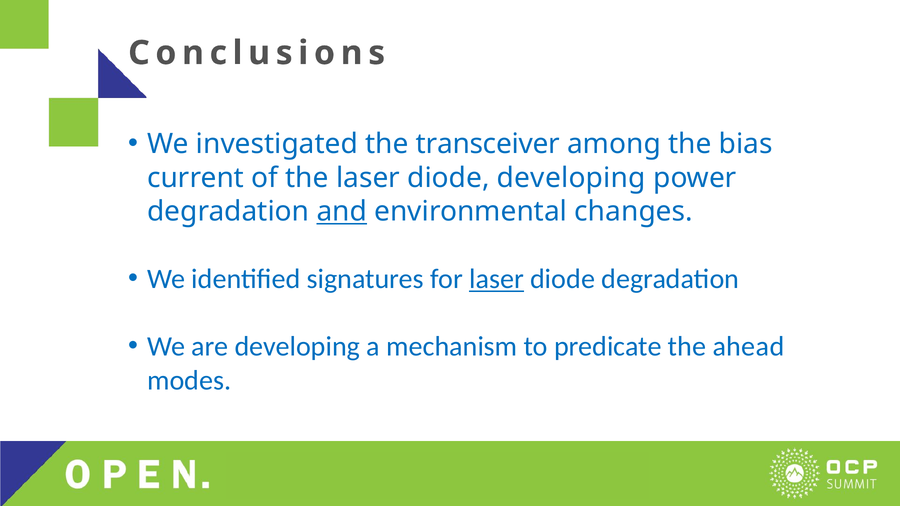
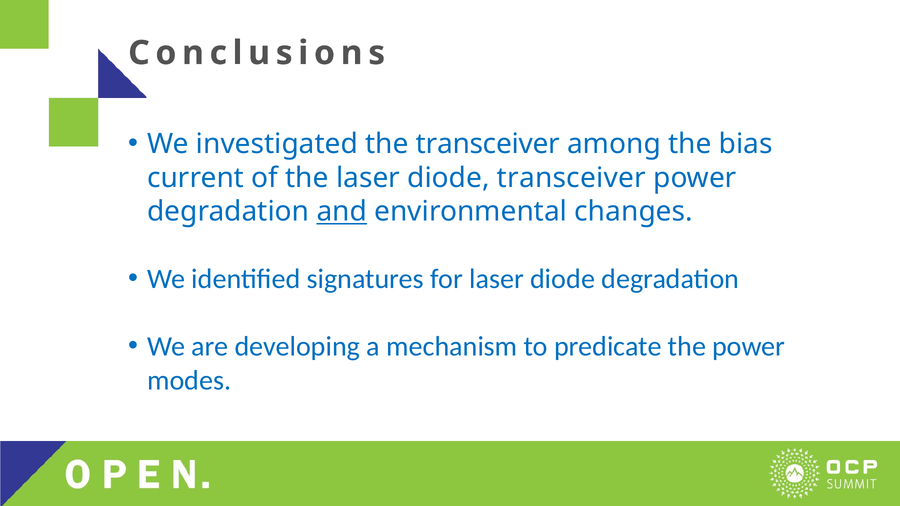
diode developing: developing -> transceiver
laser at (497, 279) underline: present -> none
the ahead: ahead -> power
